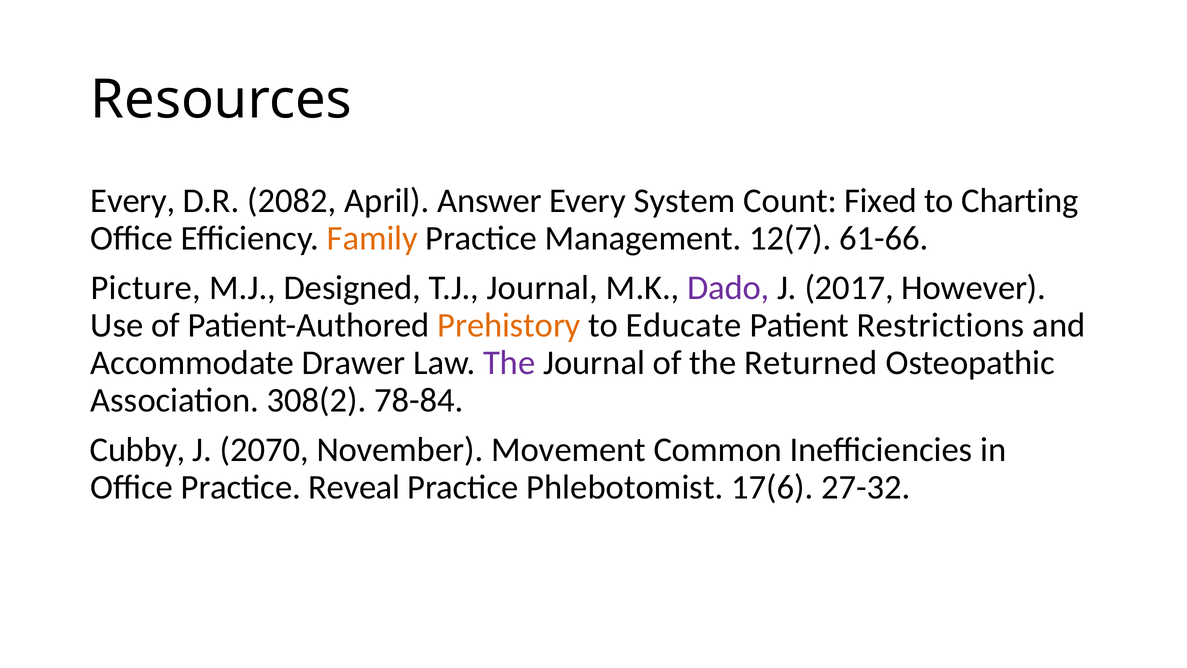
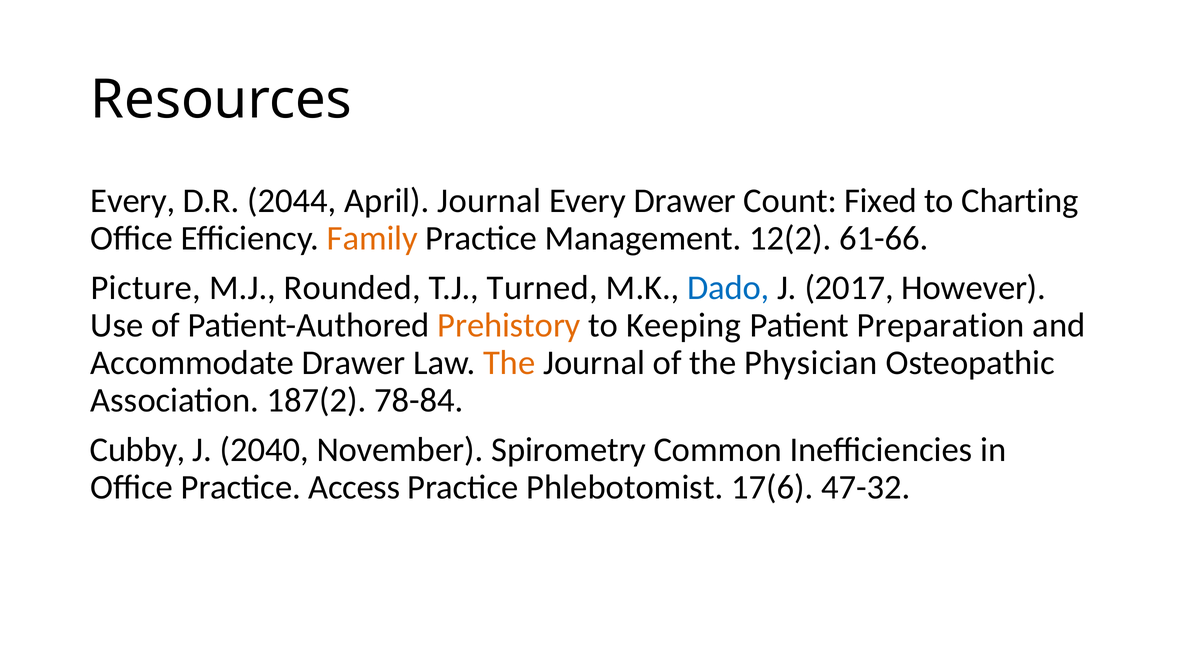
2082: 2082 -> 2044
April Answer: Answer -> Journal
Every System: System -> Drawer
12(7: 12(7 -> 12(2
Designed: Designed -> Rounded
T.J Journal: Journal -> Turned
Dado colour: purple -> blue
Educate: Educate -> Keeping
Restrictions: Restrictions -> Preparation
The at (509, 363) colour: purple -> orange
Returned: Returned -> Physician
308(2: 308(2 -> 187(2
2070: 2070 -> 2040
Movement: Movement -> Spirometry
Reveal: Reveal -> Access
27-32: 27-32 -> 47-32
